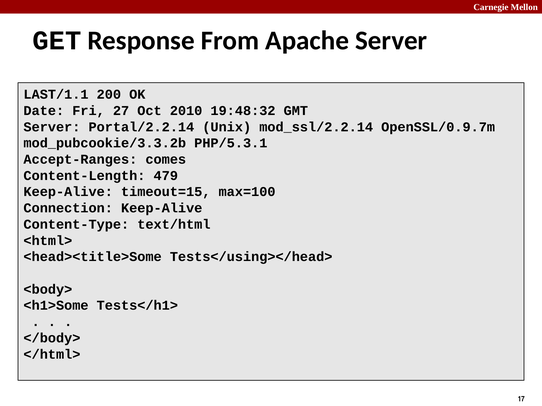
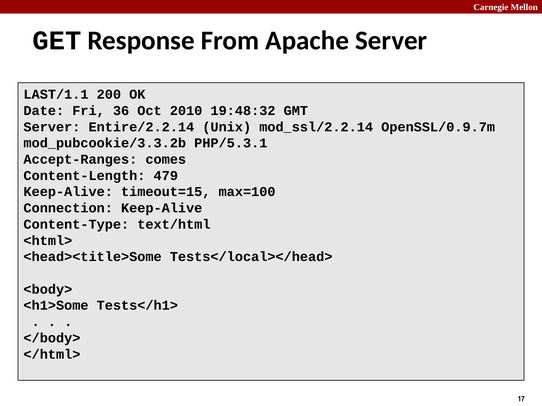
27: 27 -> 36
Portal/2.2.14: Portal/2.2.14 -> Entire/2.2.14
Tests</using></head>: Tests</using></head> -> Tests</local></head>
